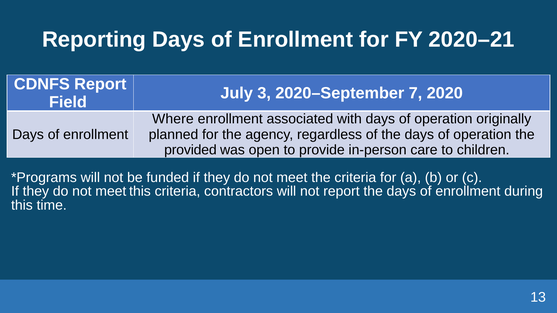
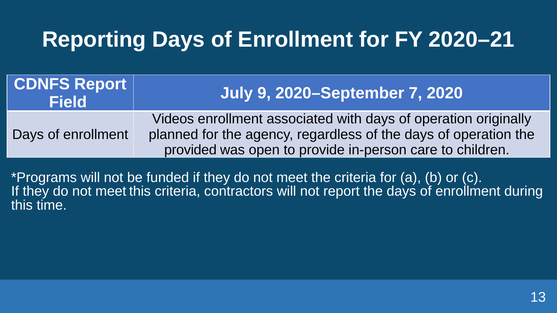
3: 3 -> 9
Where: Where -> Videos
